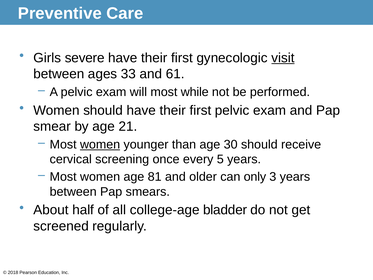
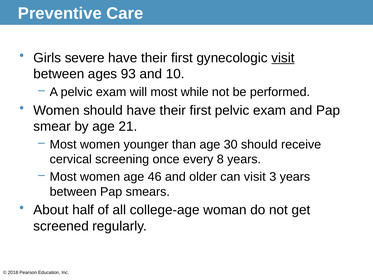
33: 33 -> 93
61: 61 -> 10
women at (100, 144) underline: present -> none
5: 5 -> 8
81: 81 -> 46
can only: only -> visit
bladder: bladder -> woman
